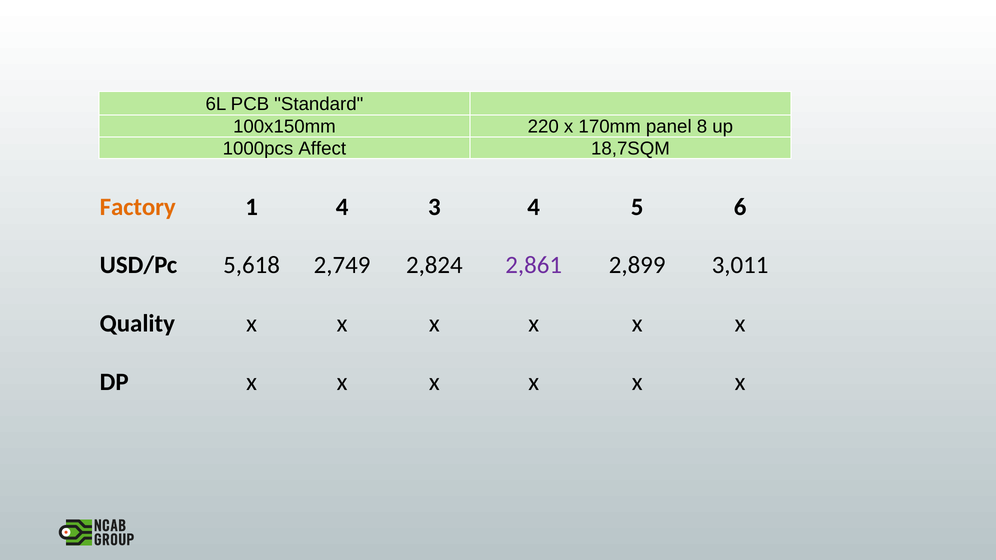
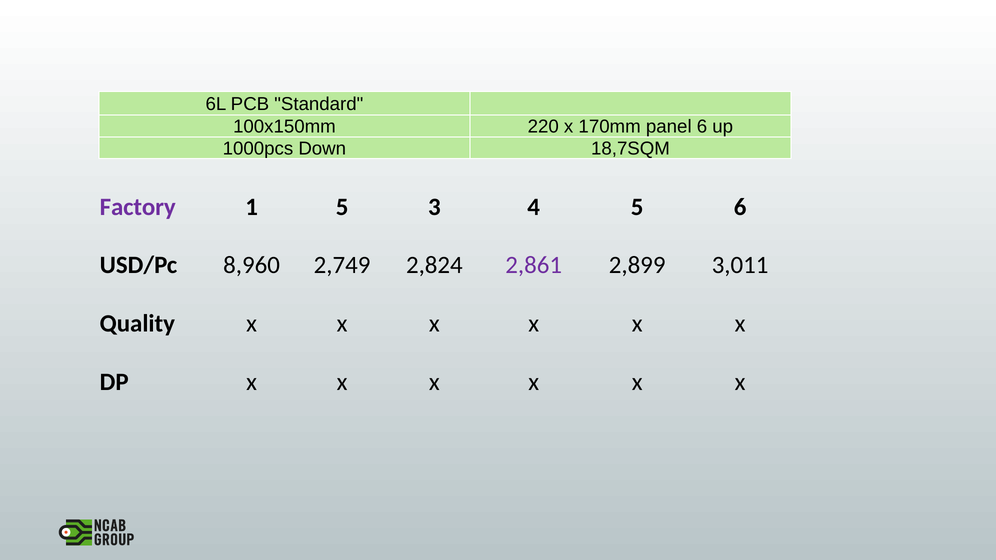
panel 8: 8 -> 6
Affect: Affect -> Down
Factory colour: orange -> purple
1 4: 4 -> 5
5,618: 5,618 -> 8,960
